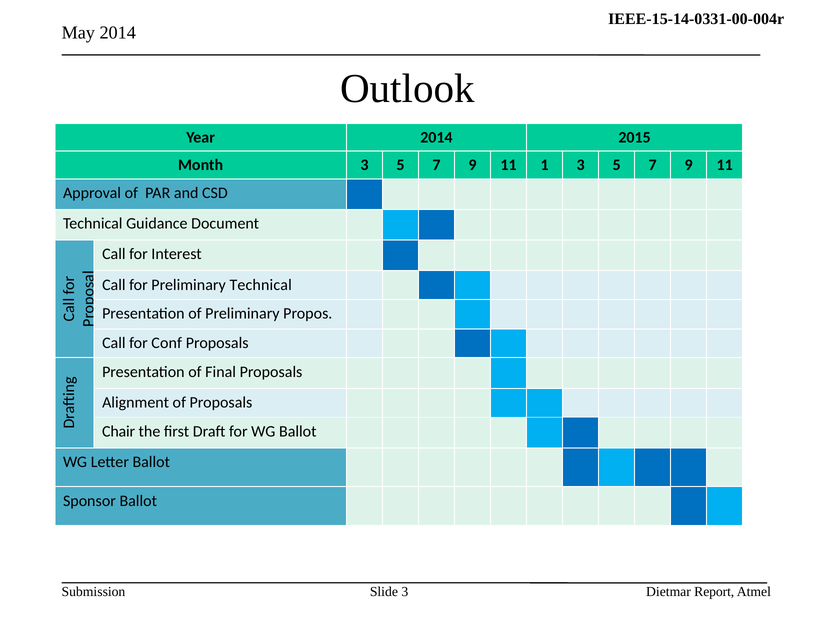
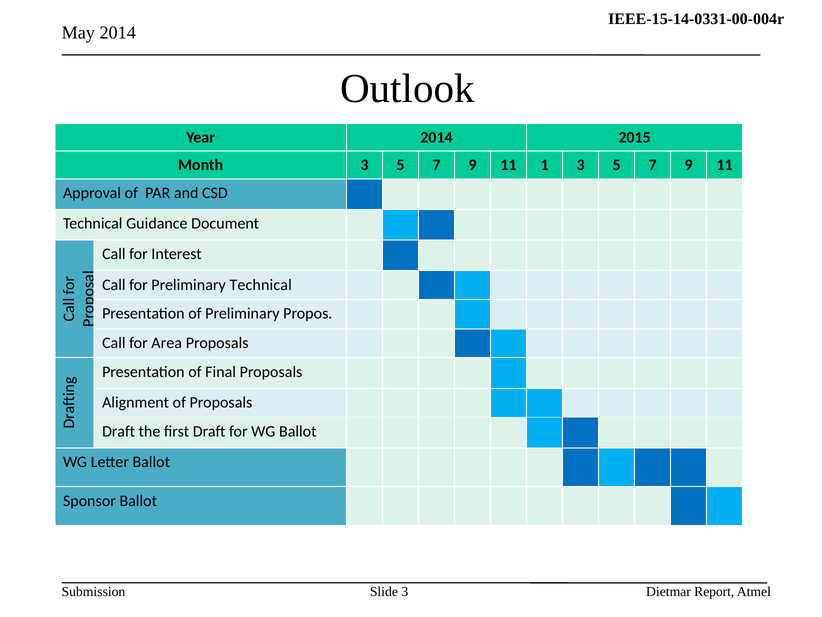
Conf: Conf -> Area
Chair at (119, 431): Chair -> Draft
